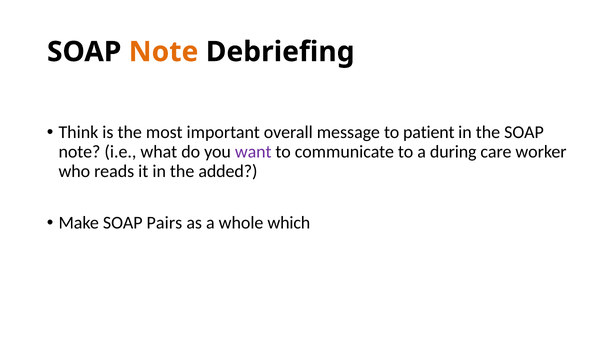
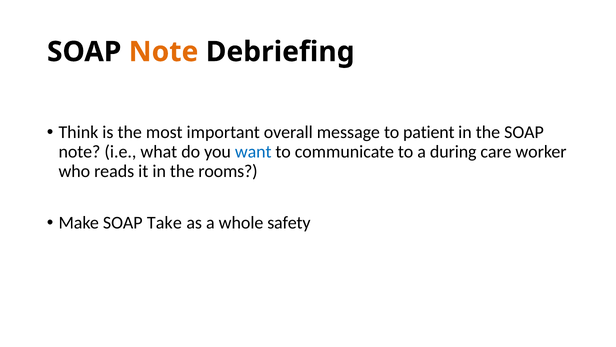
want colour: purple -> blue
added: added -> rooms
Pairs: Pairs -> Take
which: which -> safety
